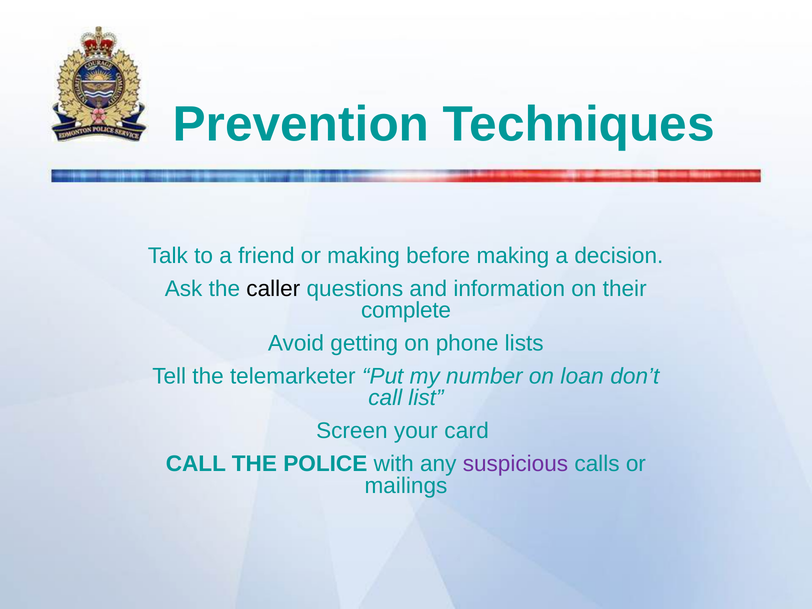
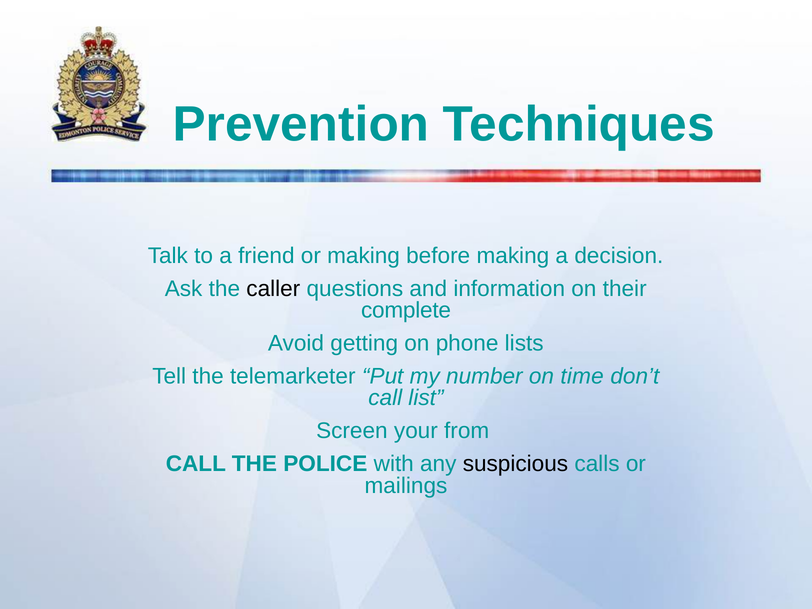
loan: loan -> time
card: card -> from
suspicious colour: purple -> black
